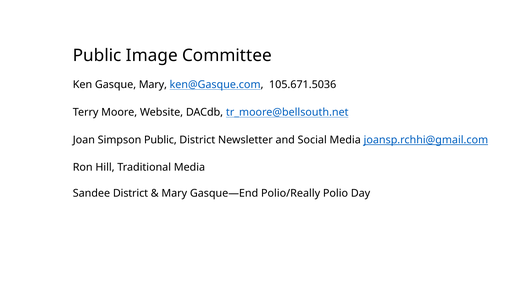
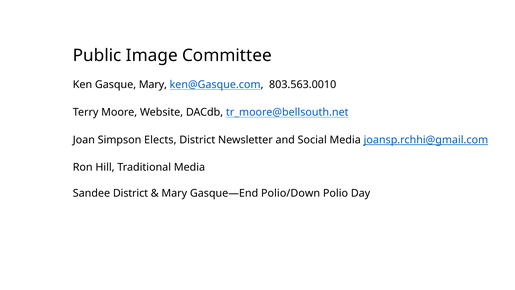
105.671.5036: 105.671.5036 -> 803.563.0010
Simpson Public: Public -> Elects
Polio/Really: Polio/Really -> Polio/Down
